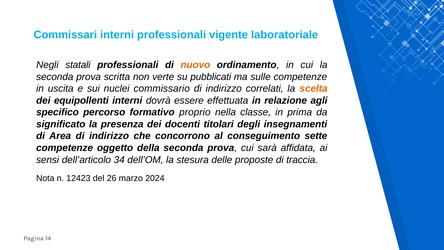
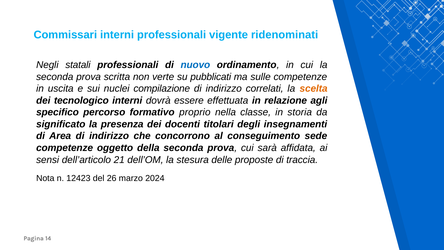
laboratoriale: laboratoriale -> ridenominati
nuovo colour: orange -> blue
commissario: commissario -> compilazione
equipollenti: equipollenti -> tecnologico
prima: prima -> storia
sette: sette -> sede
34: 34 -> 21
